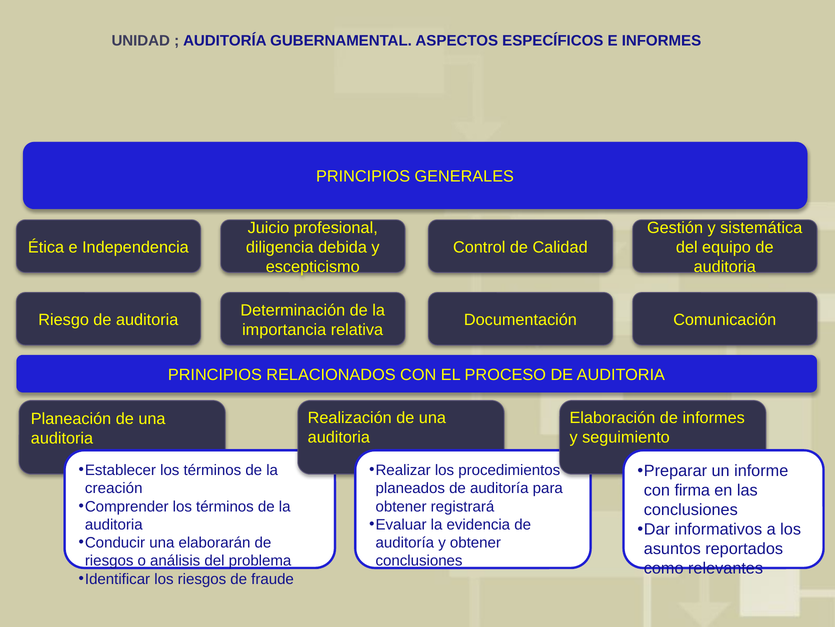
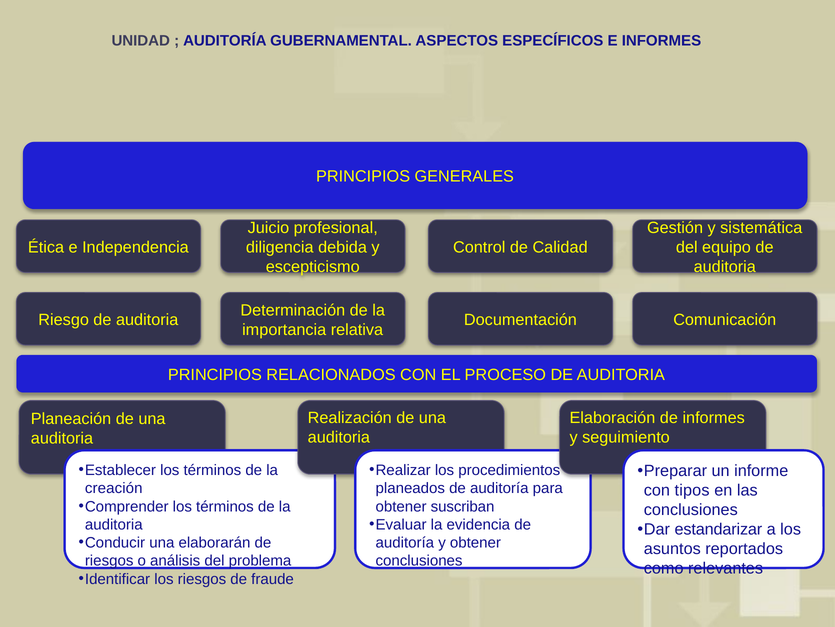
firma: firma -> tipos
registrará: registrará -> suscriban
informativos: informativos -> estandarizar
